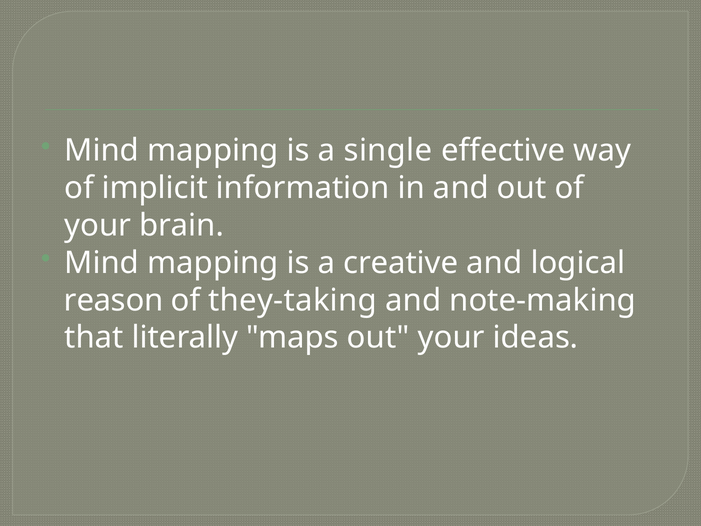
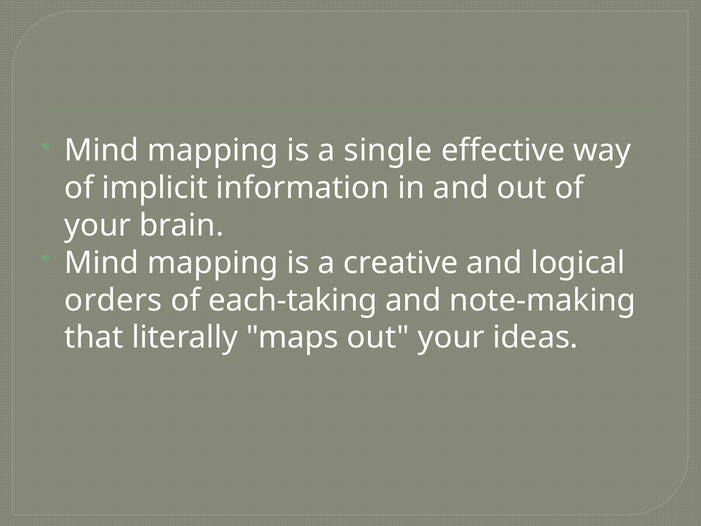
reason: reason -> orders
they-taking: they-taking -> each-taking
